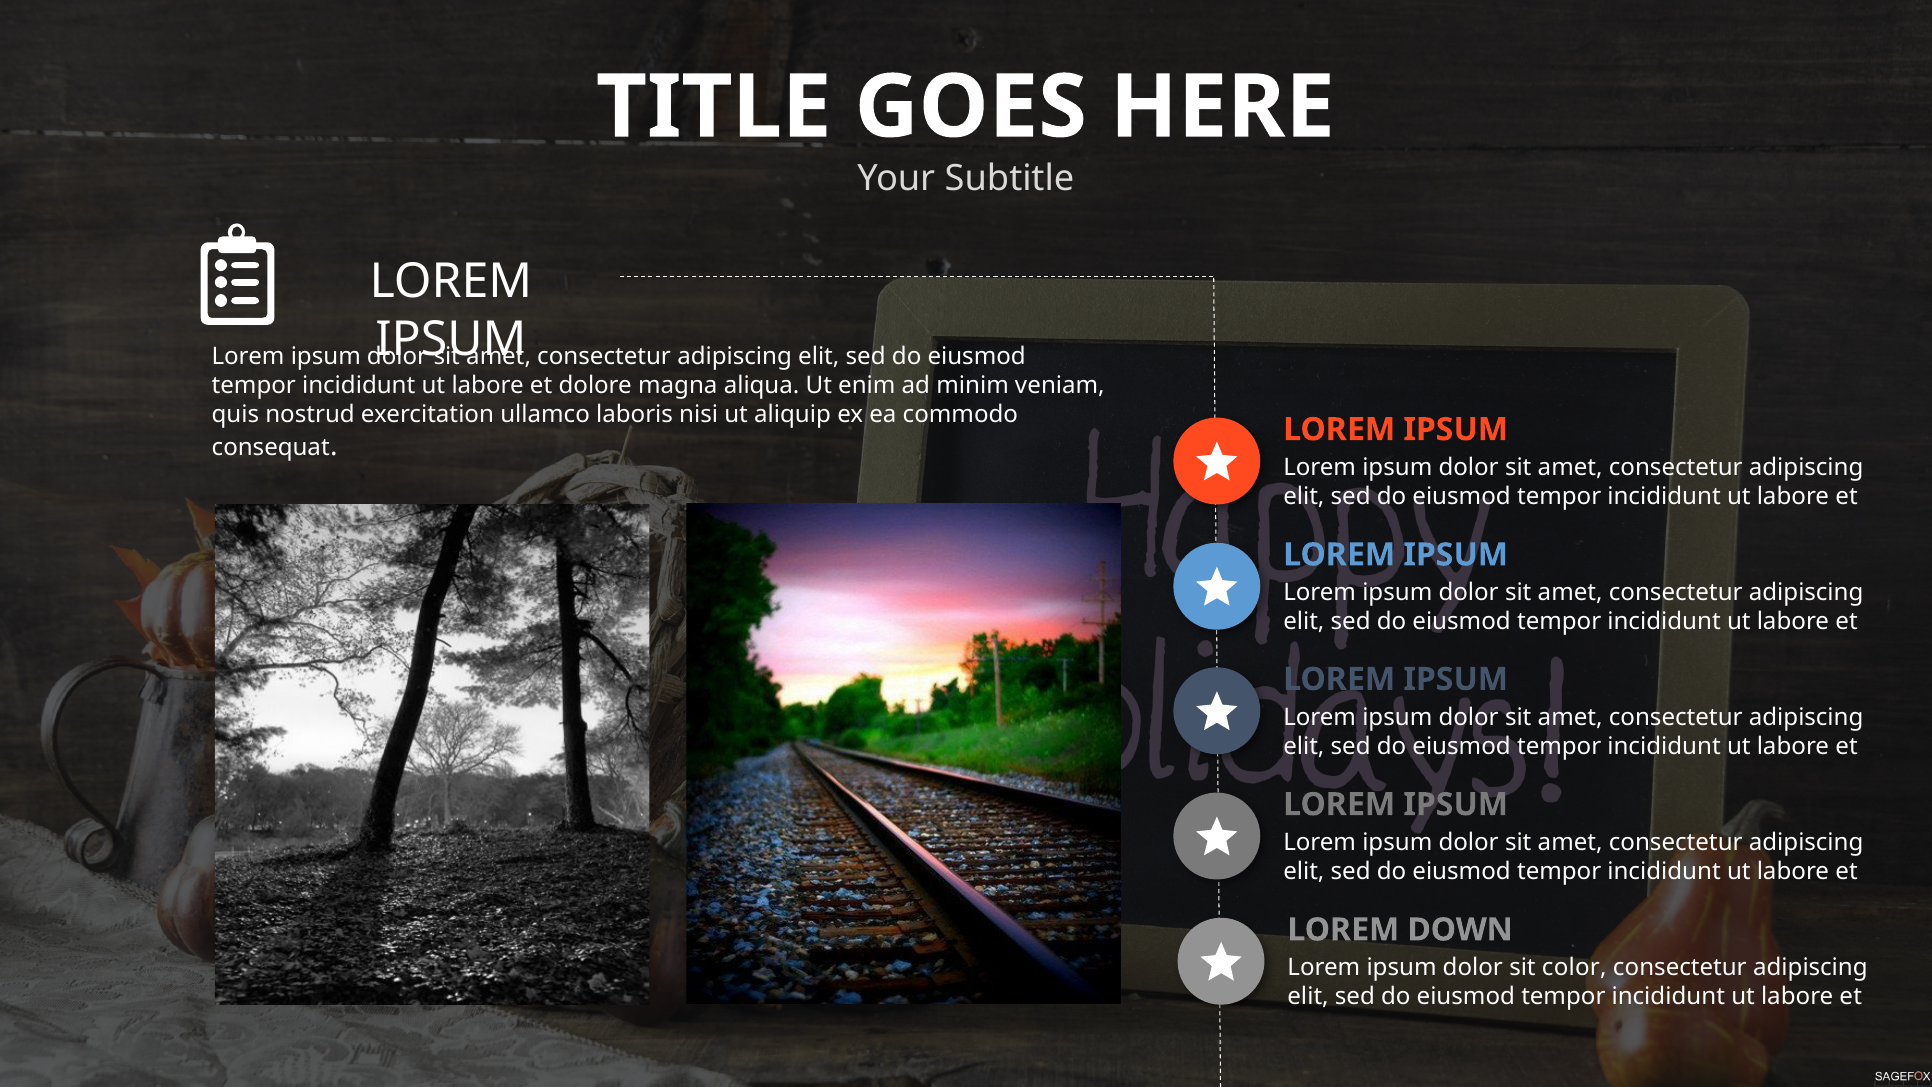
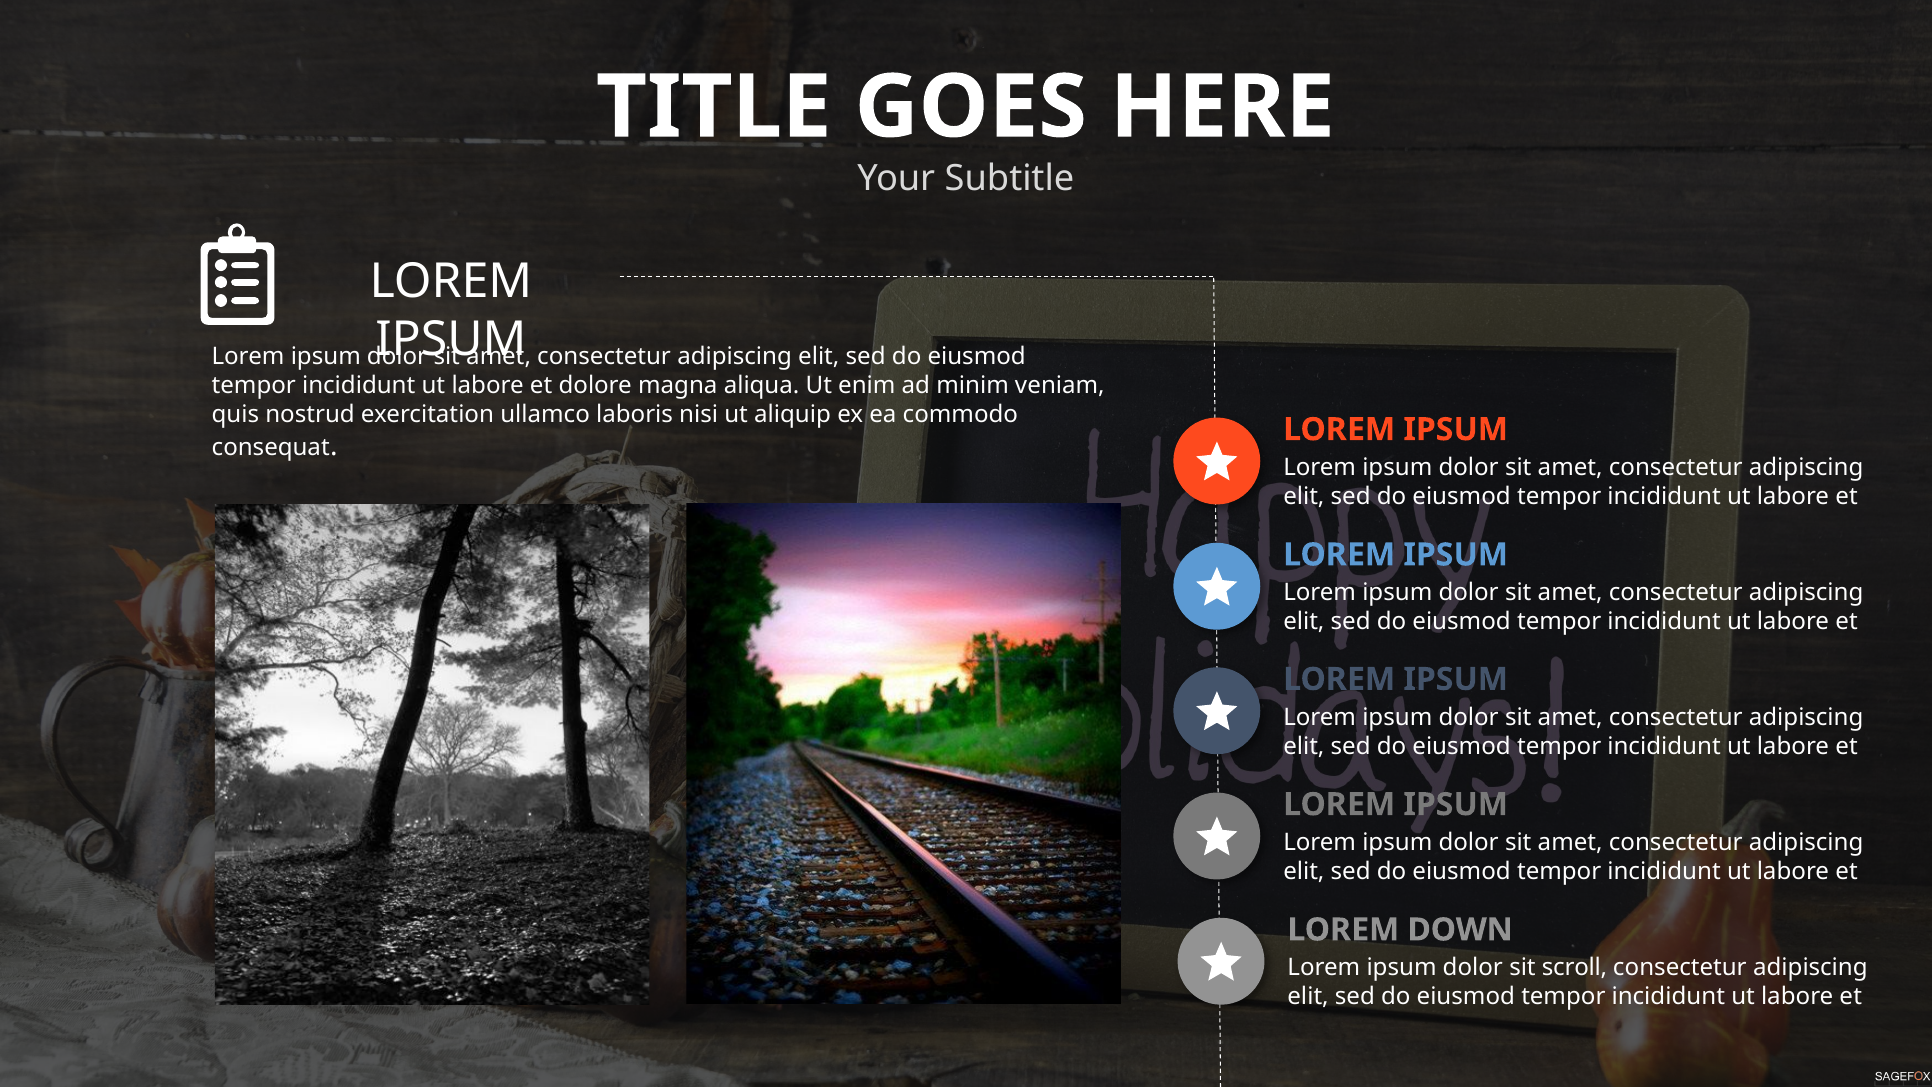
color: color -> scroll
